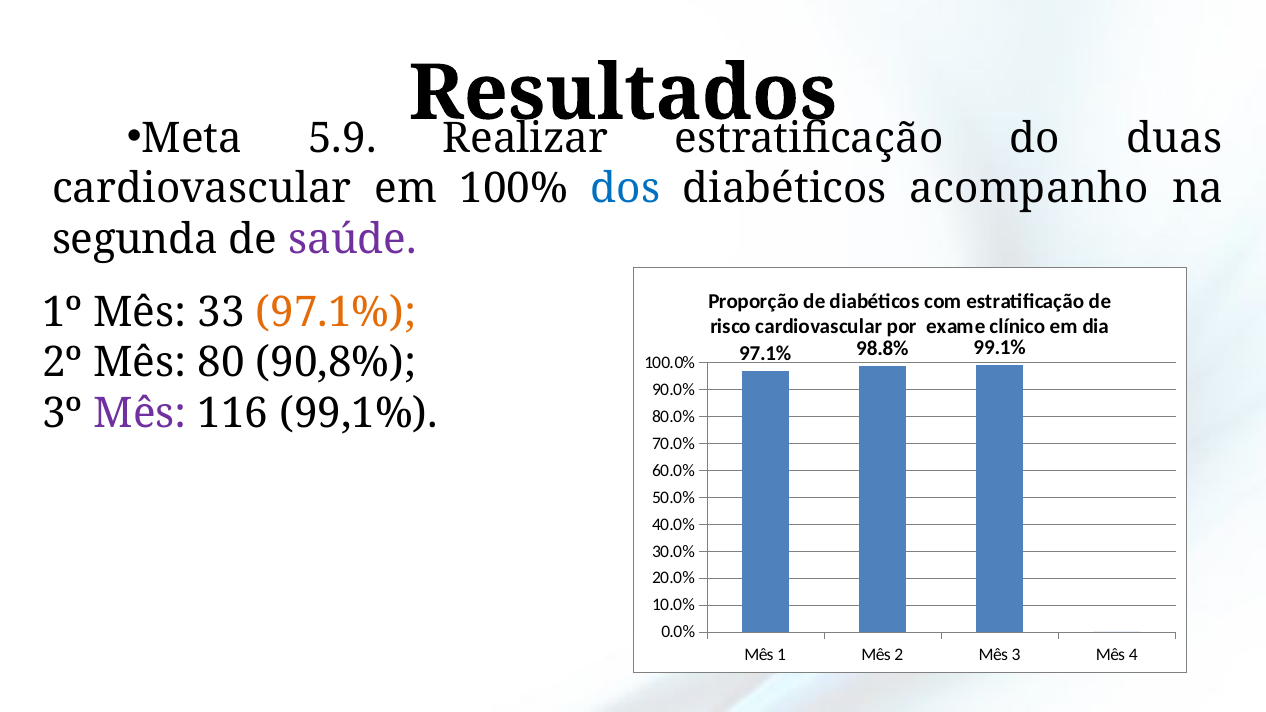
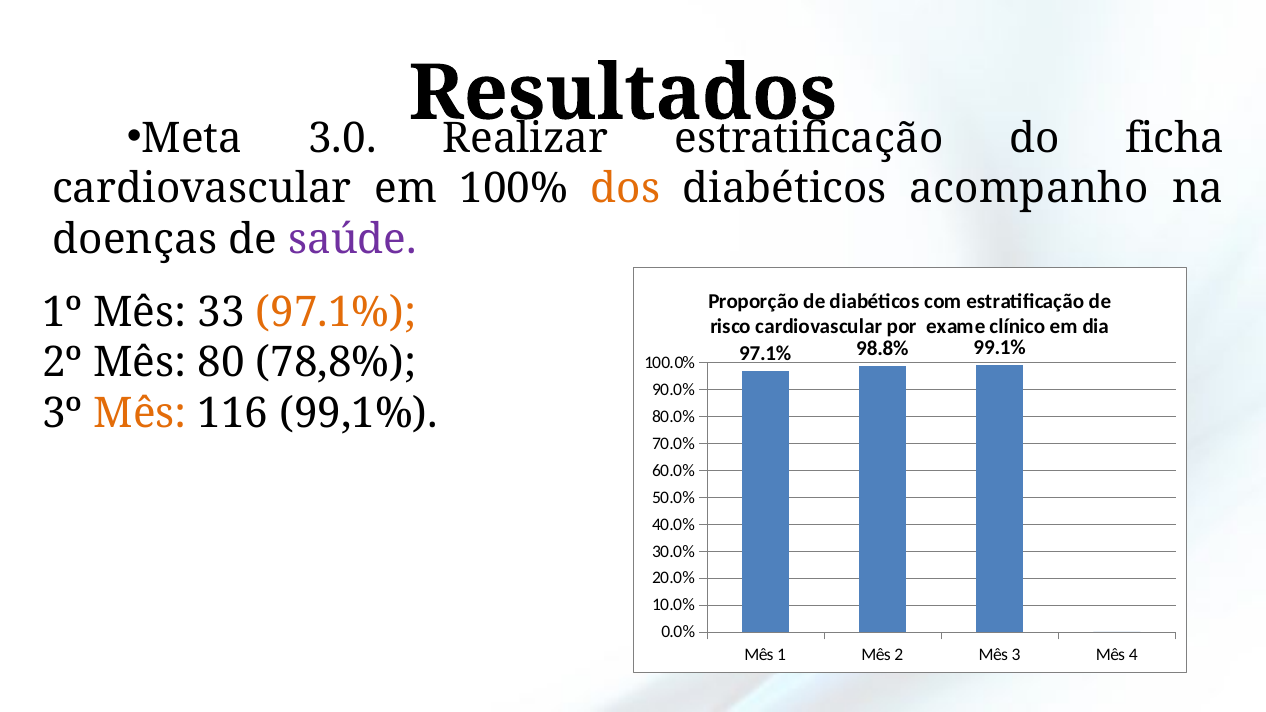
5.9: 5.9 -> 3.0
duas: duas -> ficha
dos colour: blue -> orange
segunda: segunda -> doenças
90,8%: 90,8% -> 78,8%
Mês at (140, 414) colour: purple -> orange
